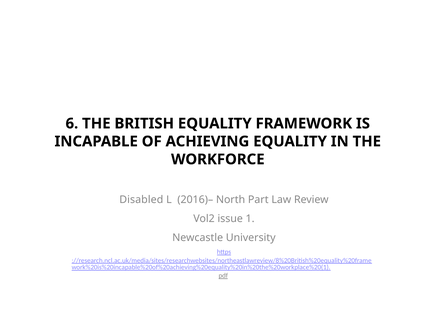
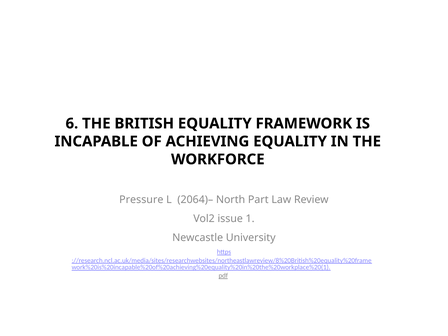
Disabled: Disabled -> Pressure
2016)–: 2016)– -> 2064)–
